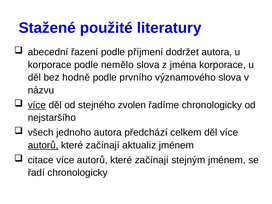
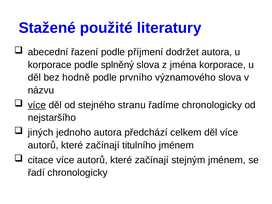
nemělo: nemělo -> splněný
zvolen: zvolen -> stranu
všech: všech -> jiných
autorů at (43, 145) underline: present -> none
aktualiz: aktualiz -> titulního
